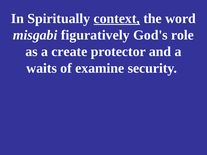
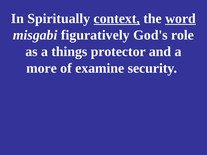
word underline: none -> present
create: create -> things
waits: waits -> more
